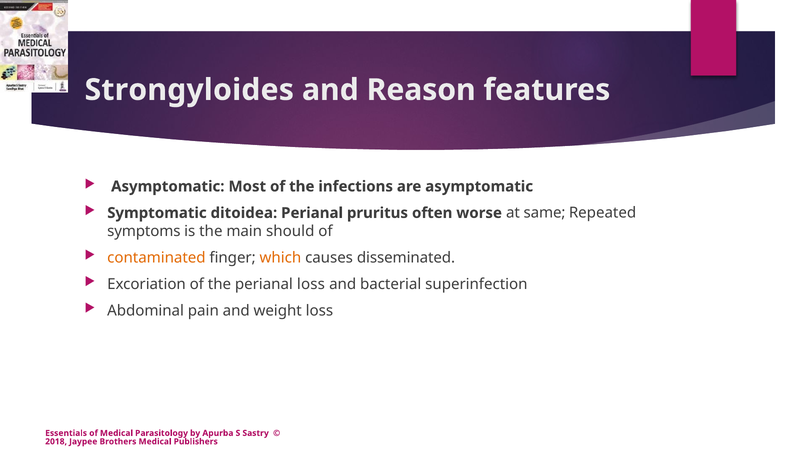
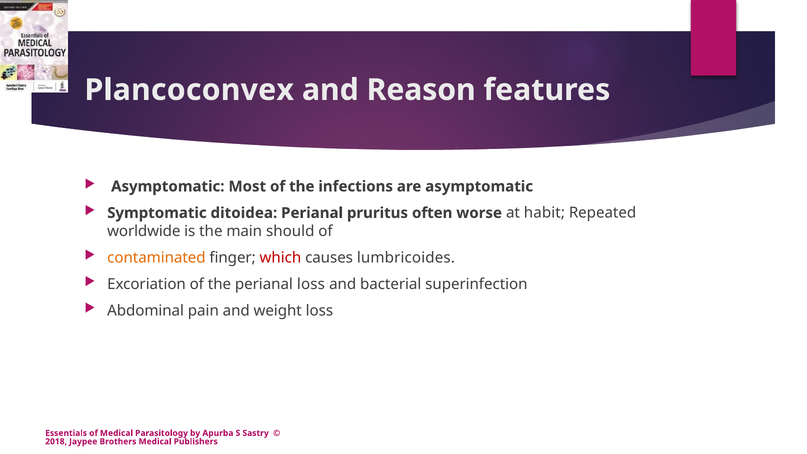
Strongyloides: Strongyloides -> Plancoconvex
same: same -> habit
symptoms: symptoms -> worldwide
which colour: orange -> red
disseminated: disseminated -> lumbricoides
